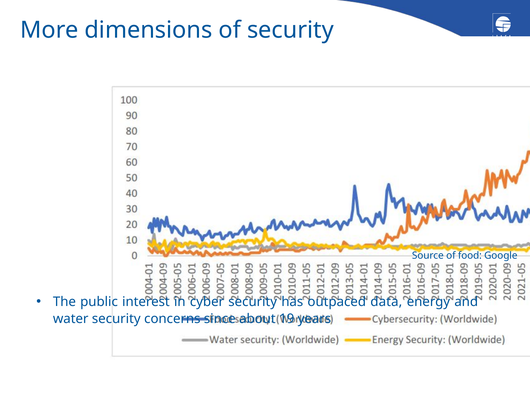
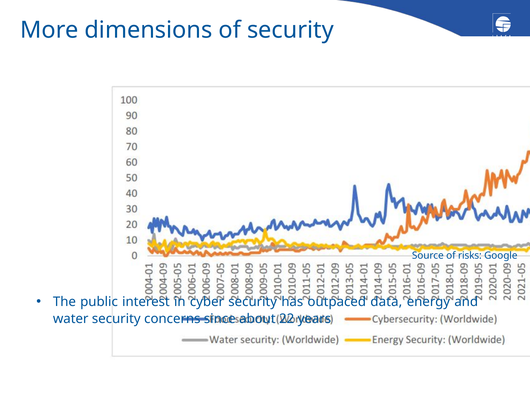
food: food -> risks
19: 19 -> 22
